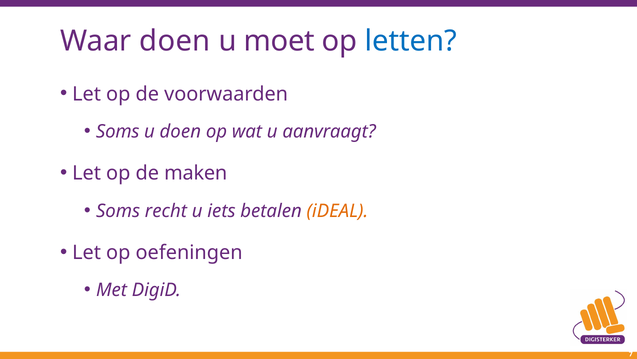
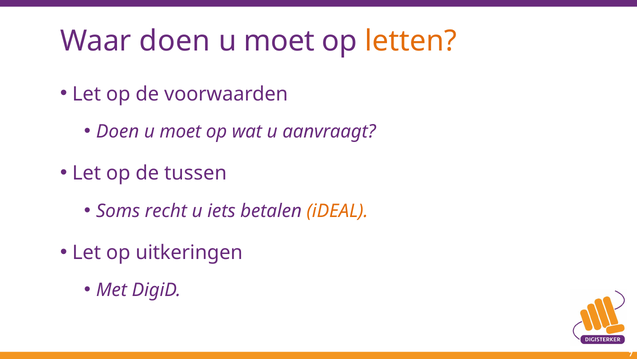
letten colour: blue -> orange
Soms at (118, 131): Soms -> Doen
doen at (180, 131): doen -> moet
maken: maken -> tussen
oefeningen: oefeningen -> uitkeringen
